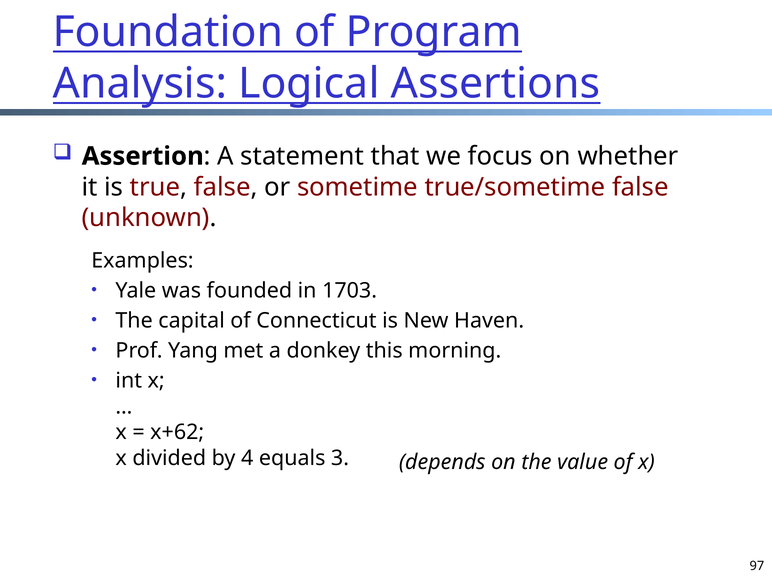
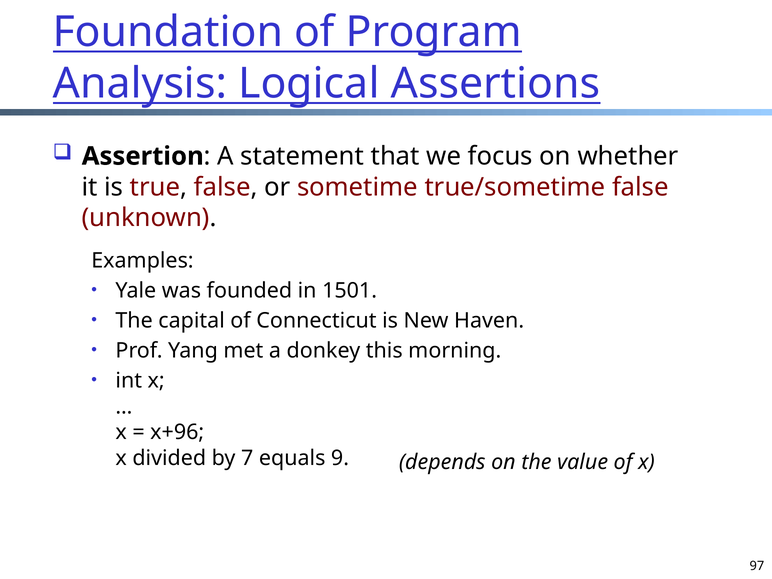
1703: 1703 -> 1501
x+62: x+62 -> x+96
4: 4 -> 7
3: 3 -> 9
